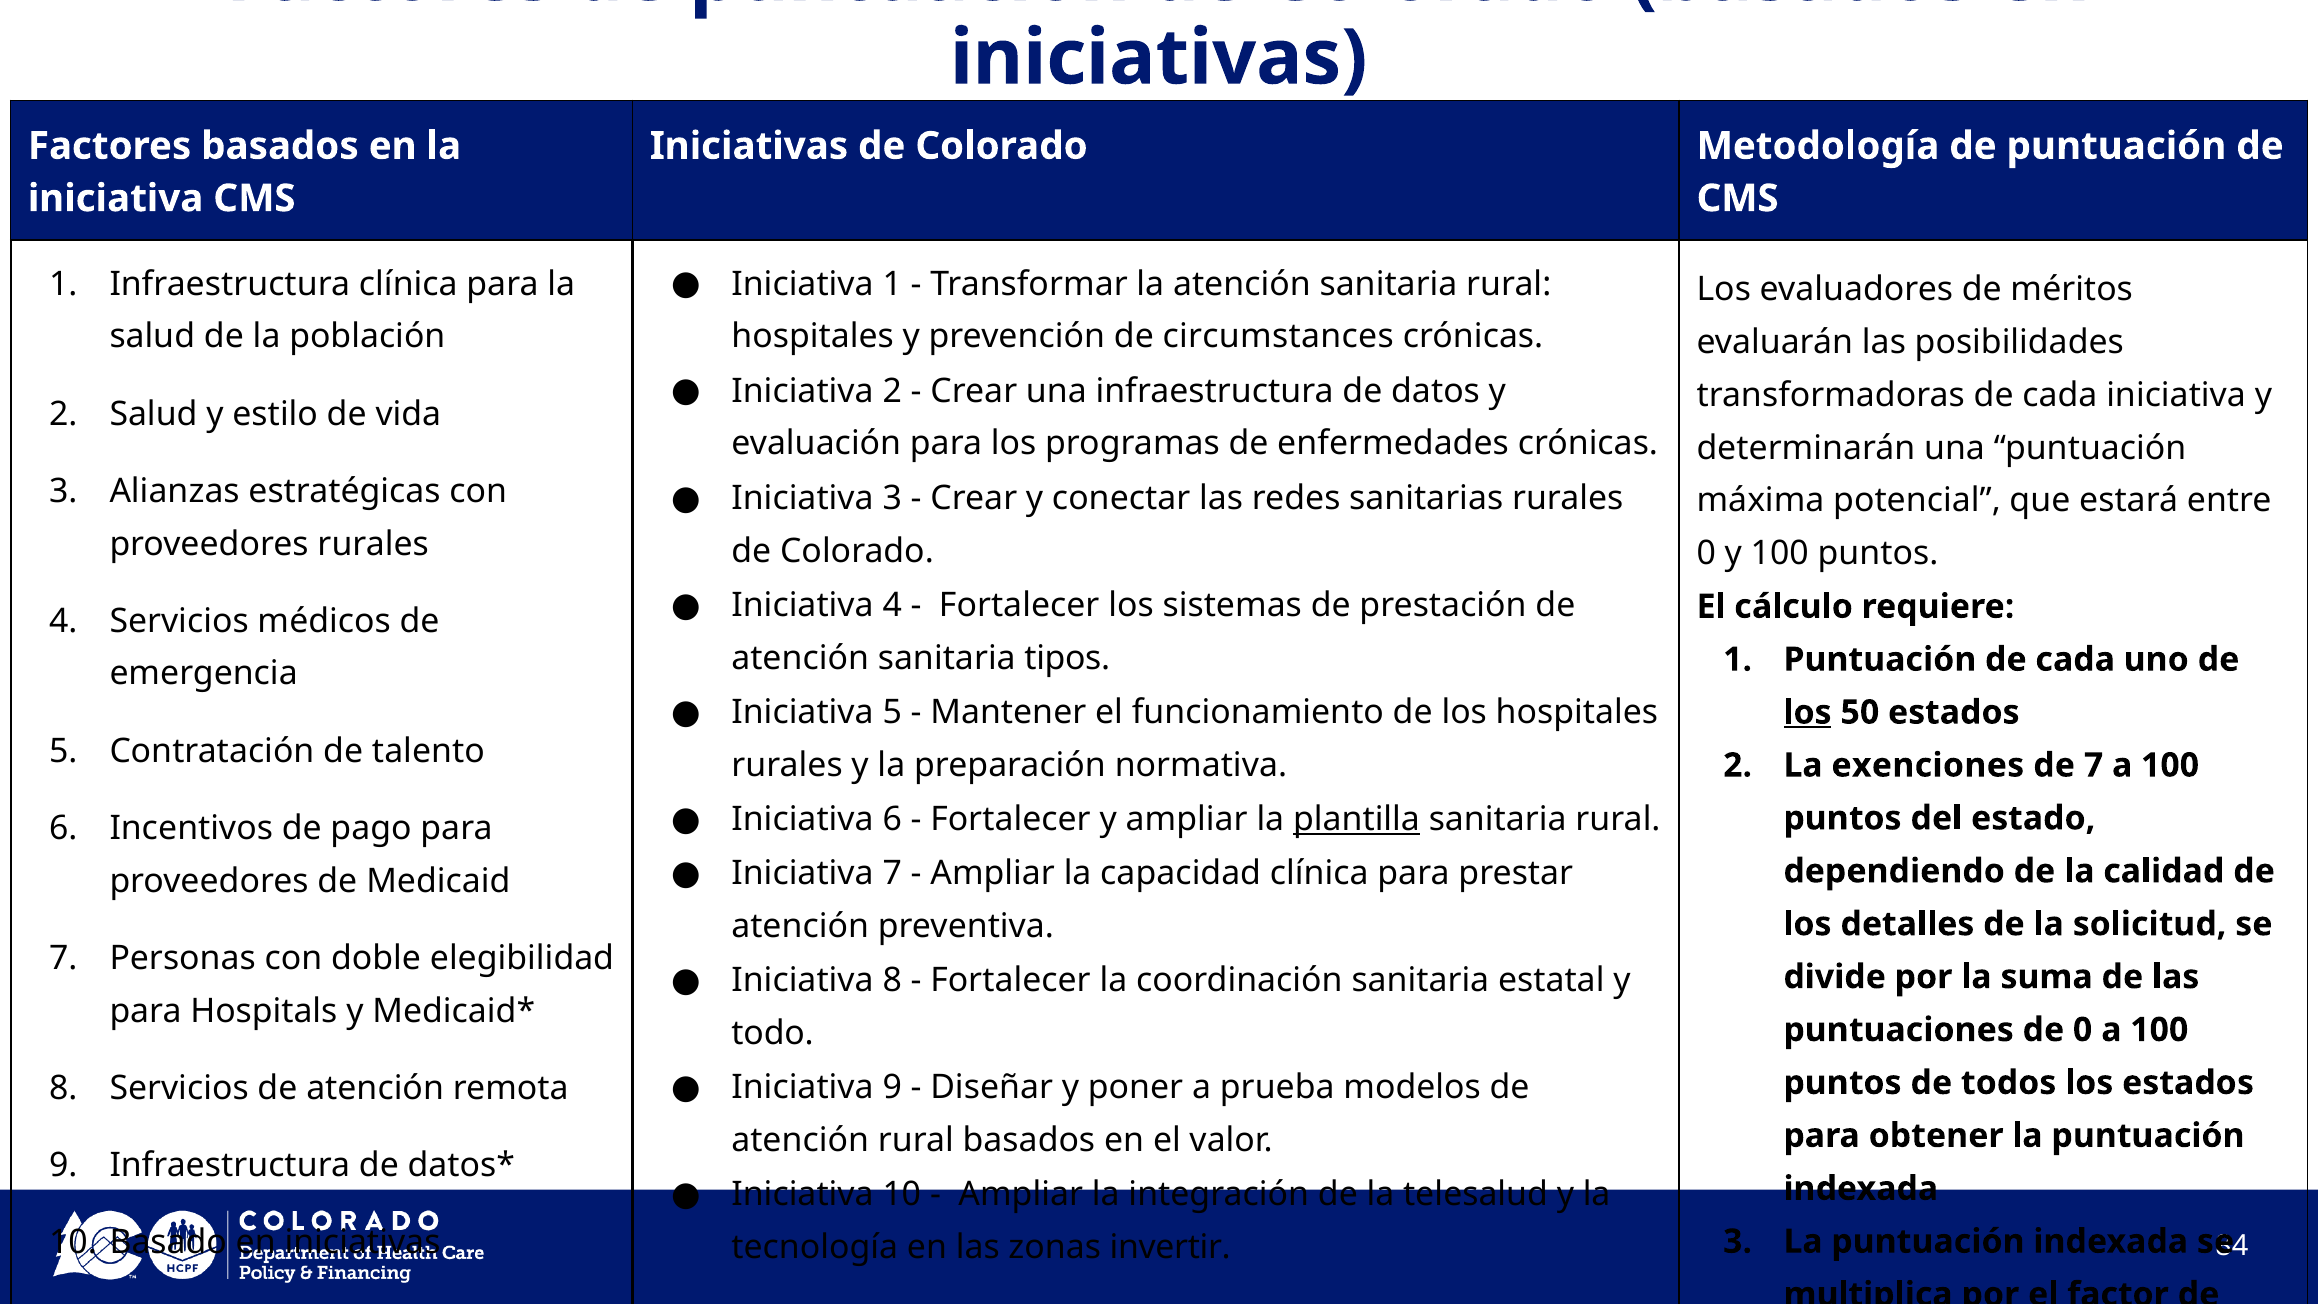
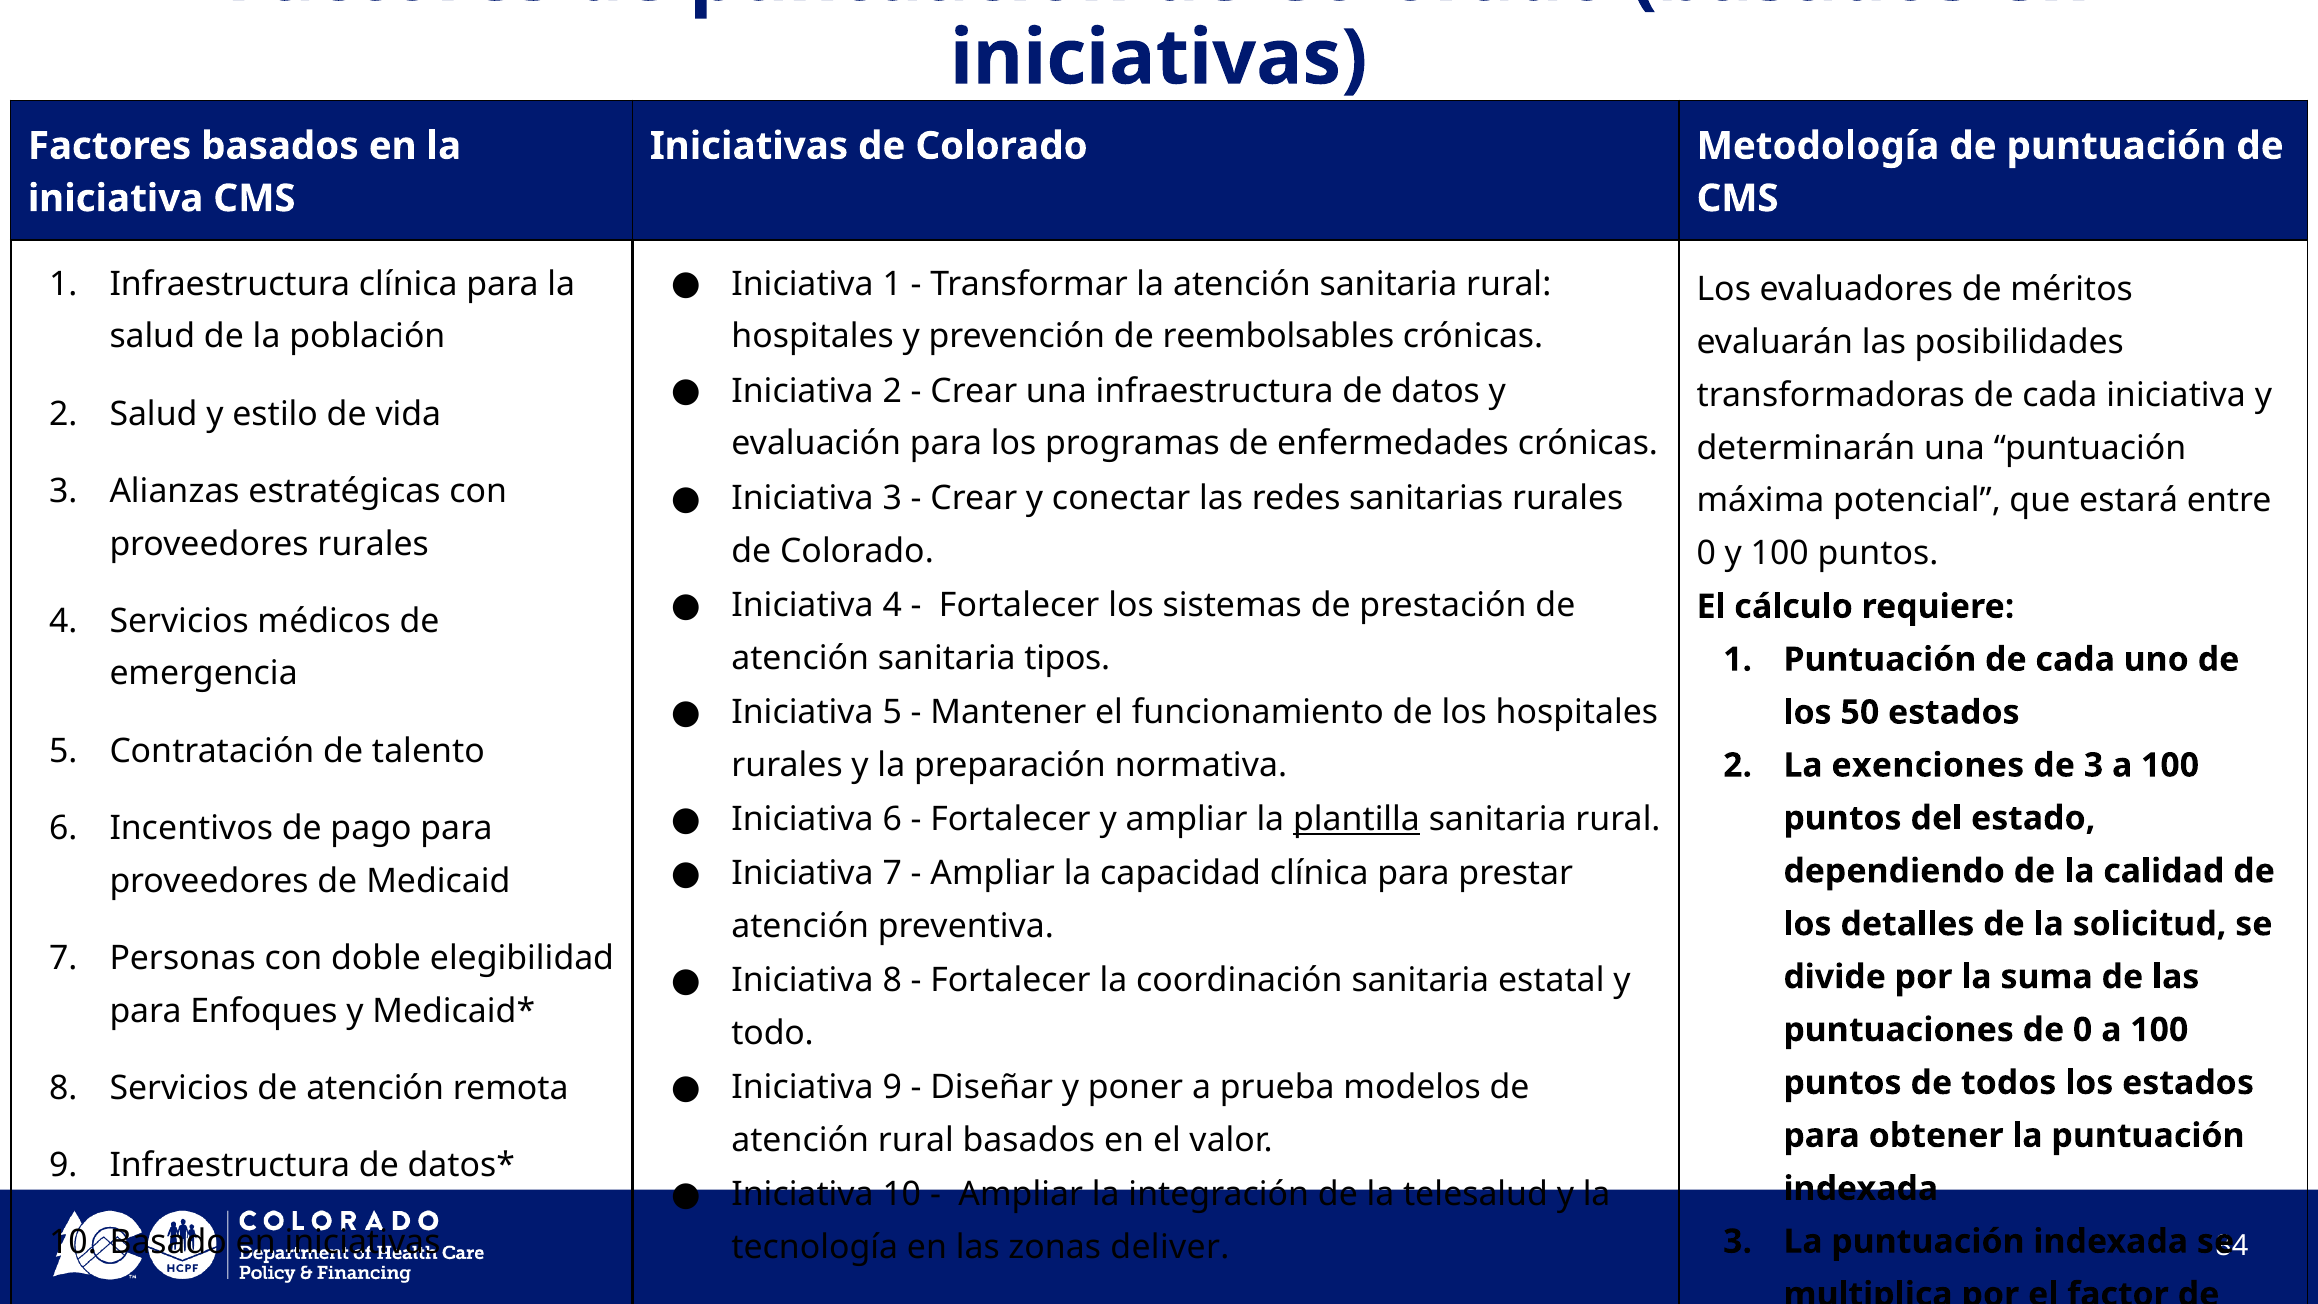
circumstances: circumstances -> reembolsables
los at (1808, 712) underline: present -> none
de 7: 7 -> 3
Hospitals: Hospitals -> Enfoques
invertir: invertir -> deliver
